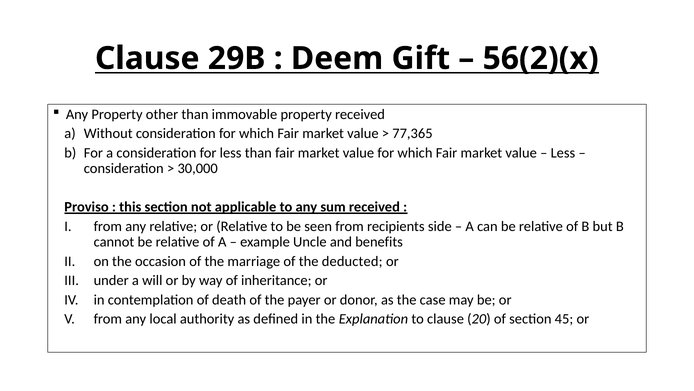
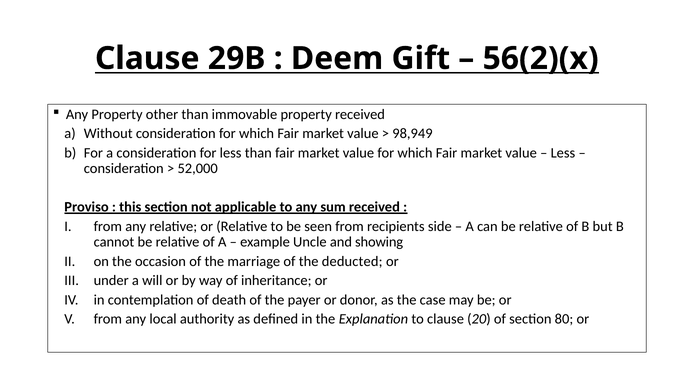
77,365: 77,365 -> 98,949
30,000: 30,000 -> 52,000
benefits: benefits -> showing
45: 45 -> 80
